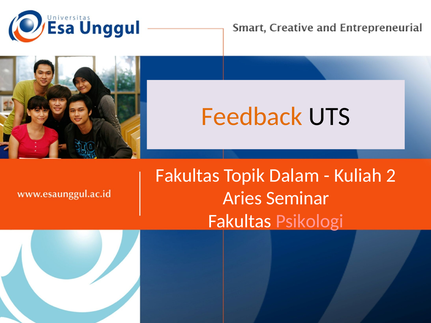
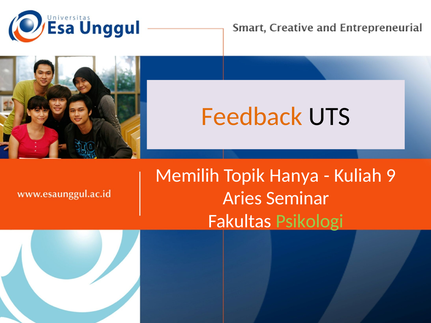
Fakultas at (188, 175): Fakultas -> Memilih
Dalam: Dalam -> Hanya
2: 2 -> 9
Psikologi colour: pink -> light green
